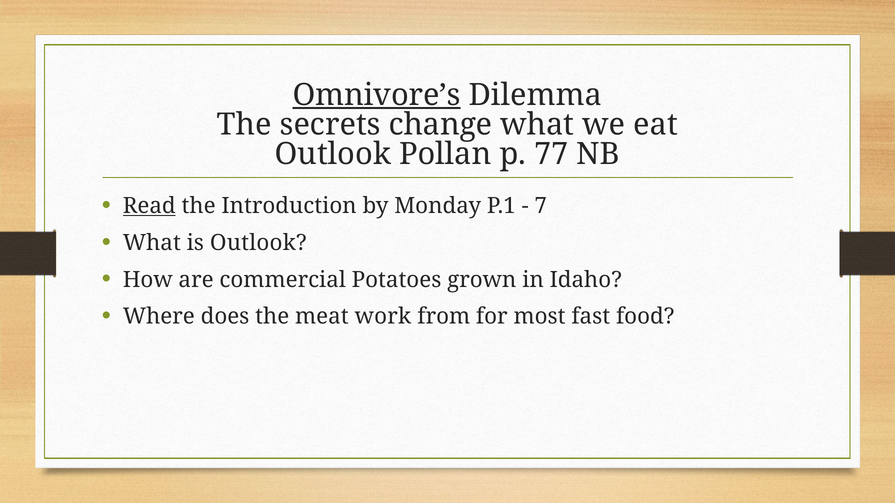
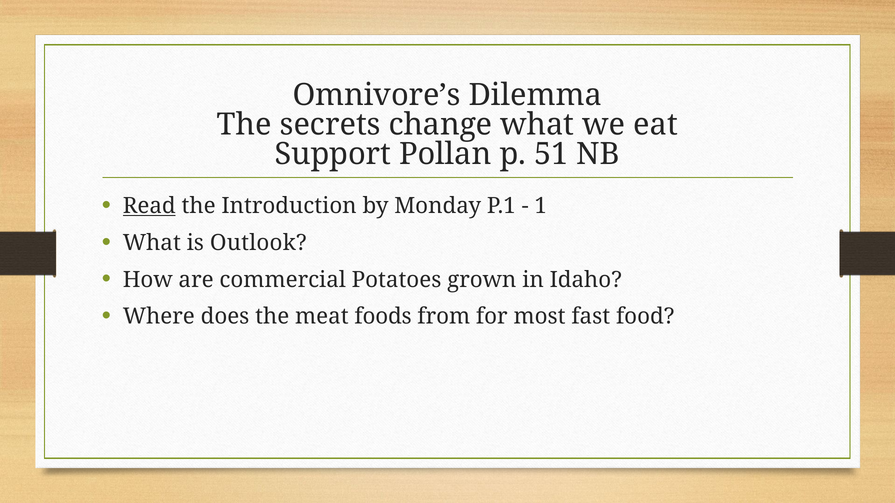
Omnivore’s underline: present -> none
Outlook at (333, 154): Outlook -> Support
77: 77 -> 51
7: 7 -> 1
work: work -> foods
